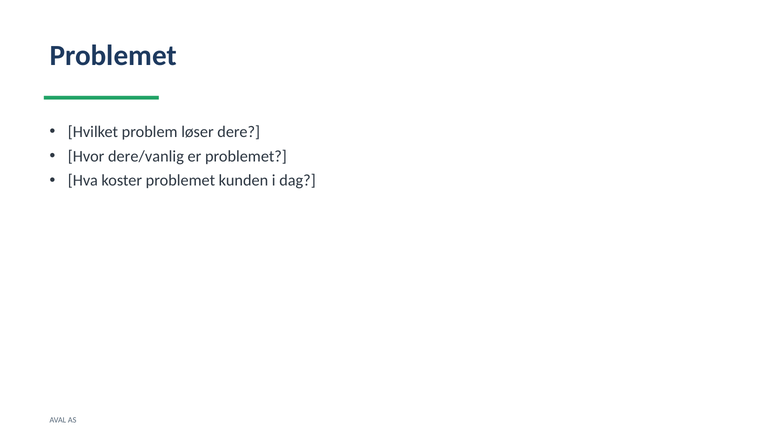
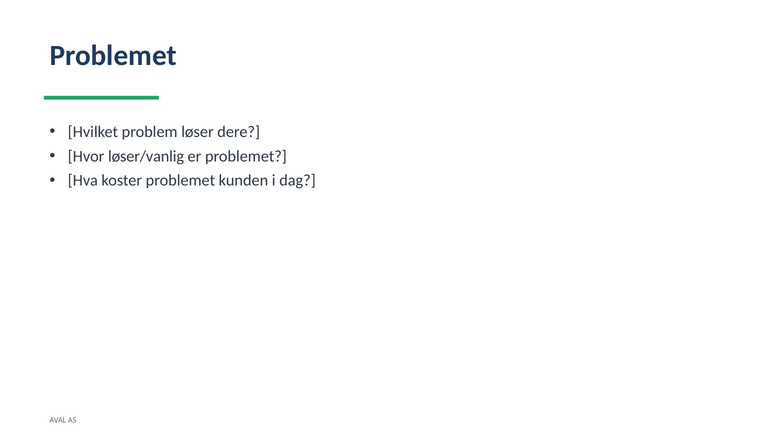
dere/vanlig: dere/vanlig -> løser/vanlig
